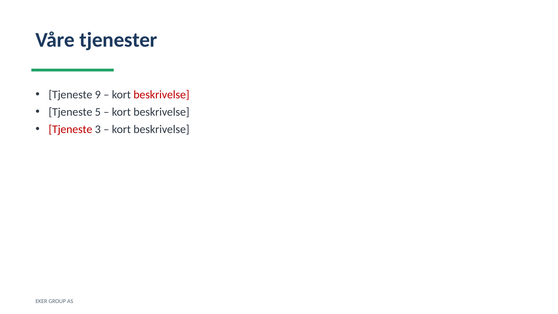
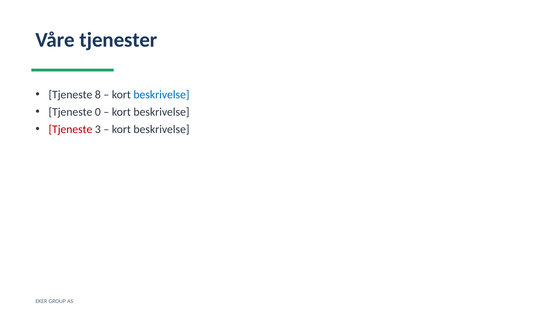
9: 9 -> 8
beskrivelse at (161, 95) colour: red -> blue
5: 5 -> 0
